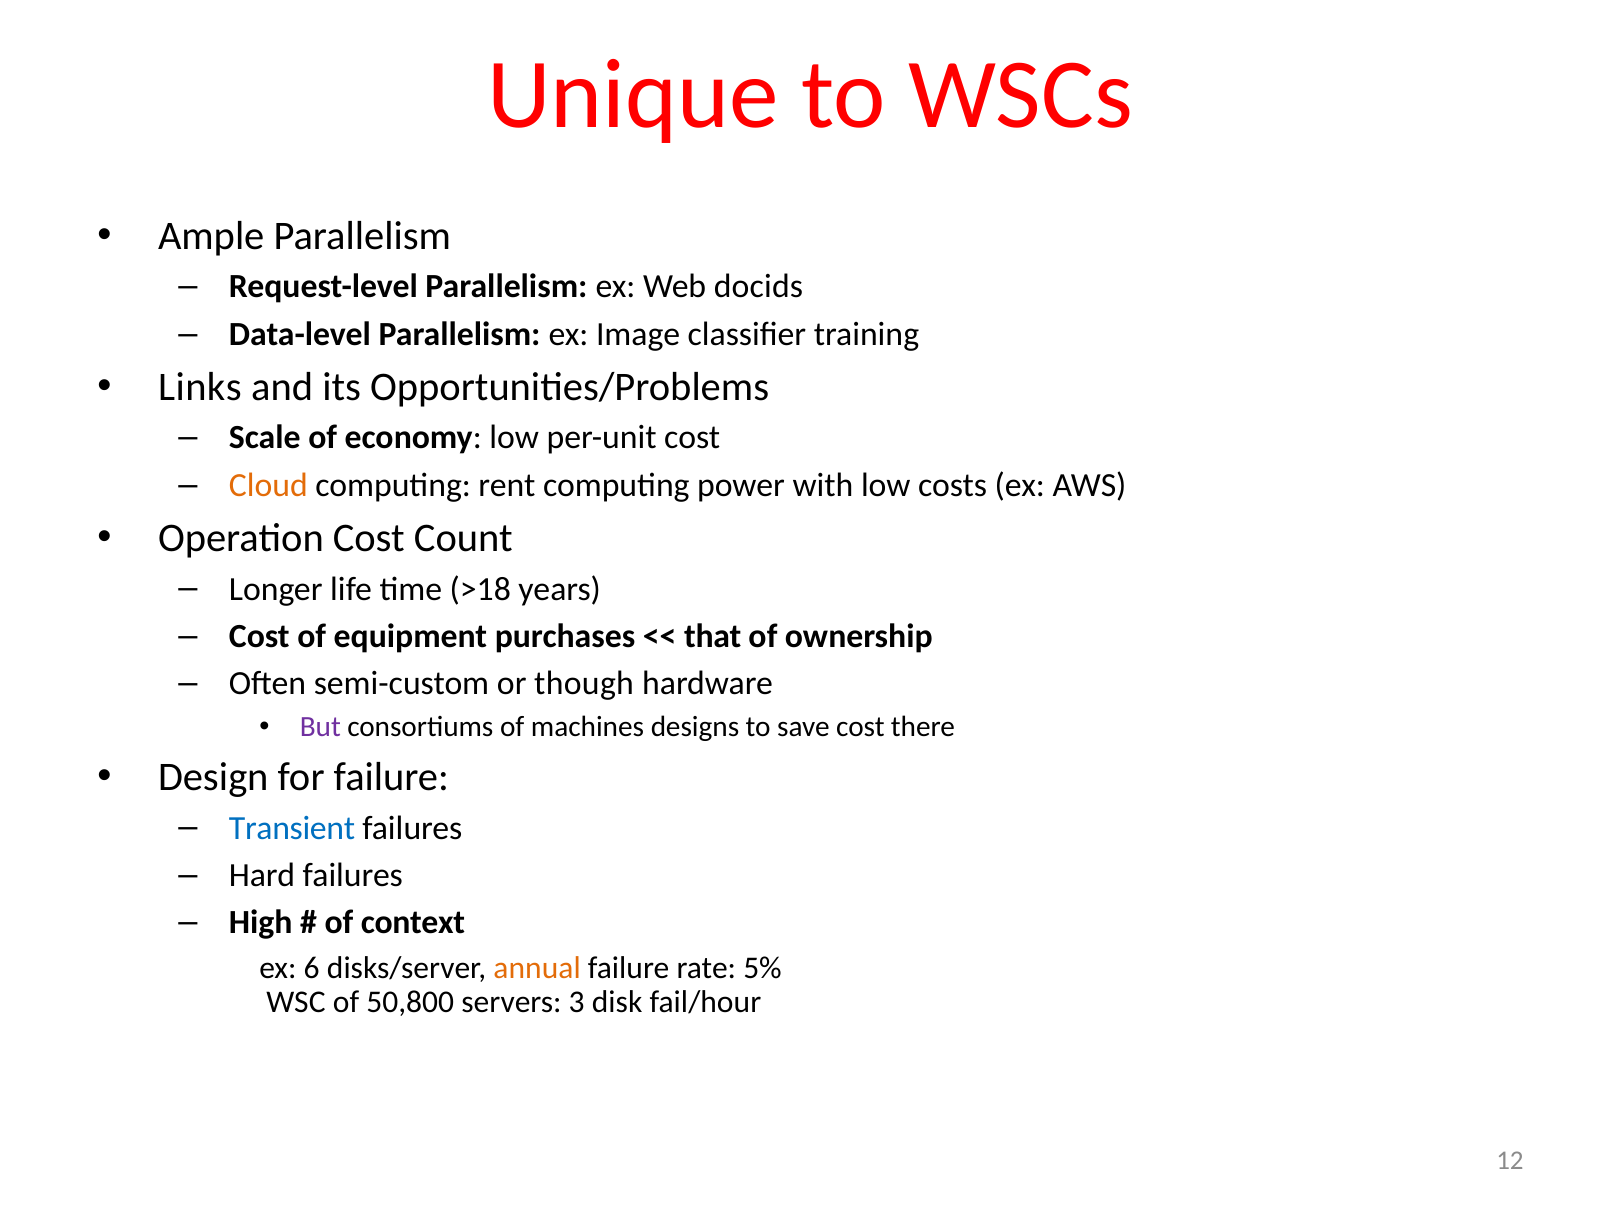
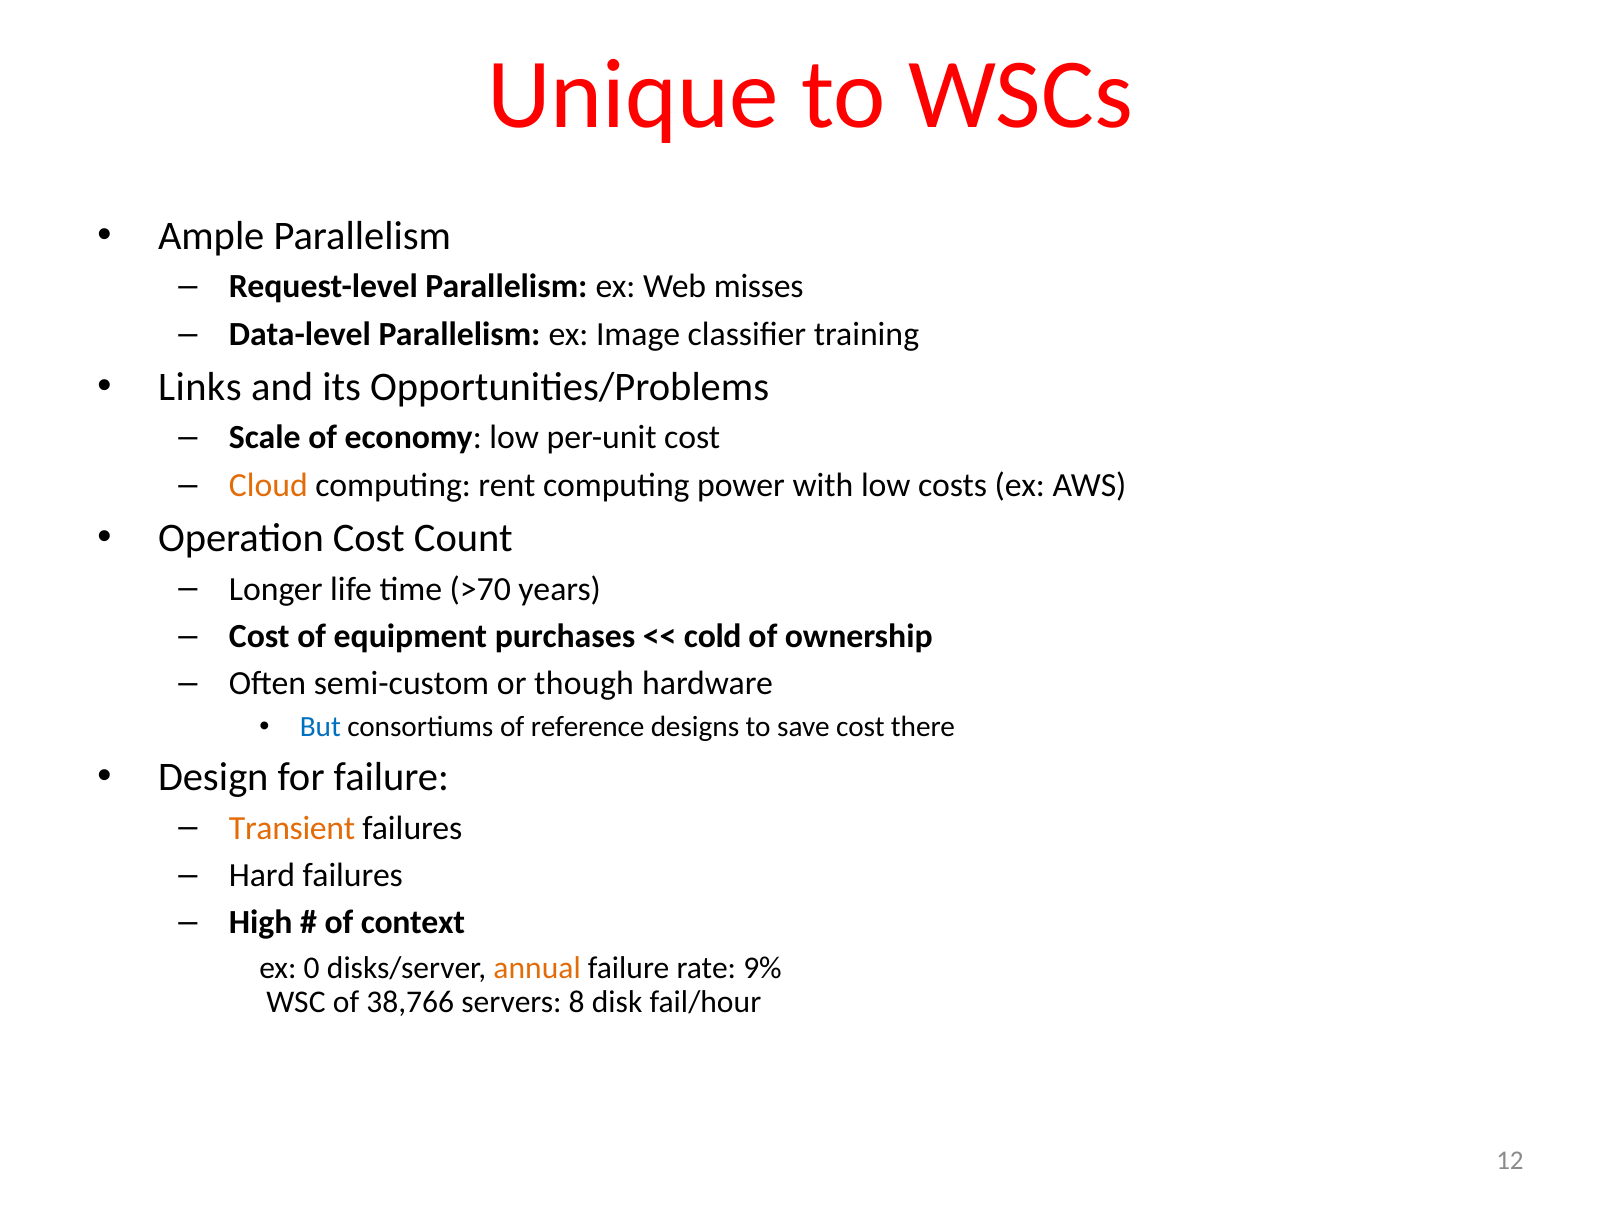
docids: docids -> misses
>18: >18 -> >70
that: that -> cold
But colour: purple -> blue
machines: machines -> reference
Transient colour: blue -> orange
6: 6 -> 0
5%: 5% -> 9%
50,800: 50,800 -> 38,766
3: 3 -> 8
